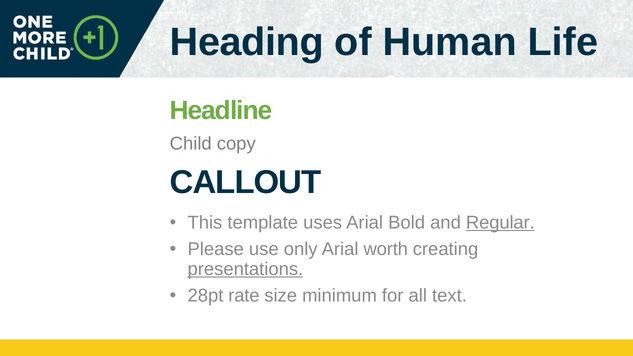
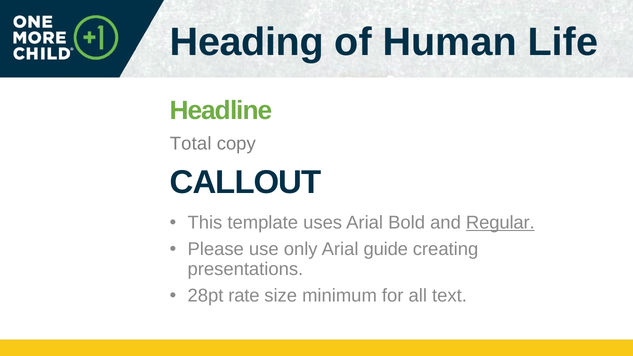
Child: Child -> Total
worth: worth -> guide
presentations underline: present -> none
